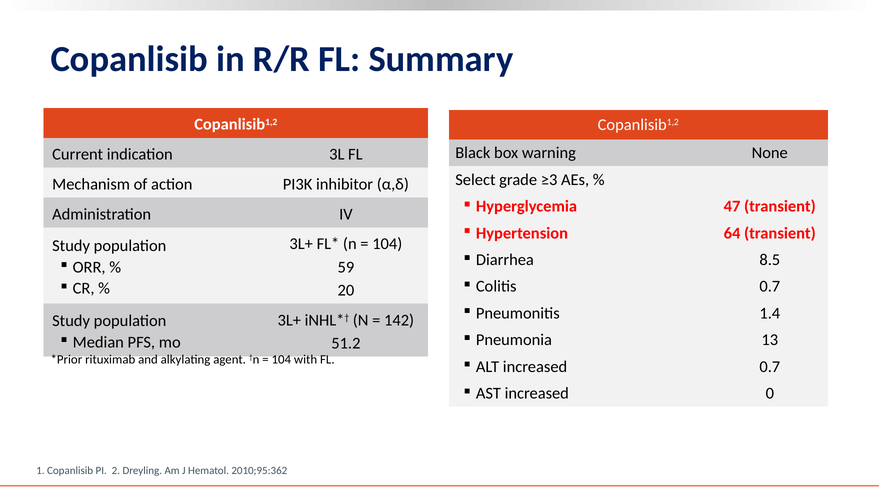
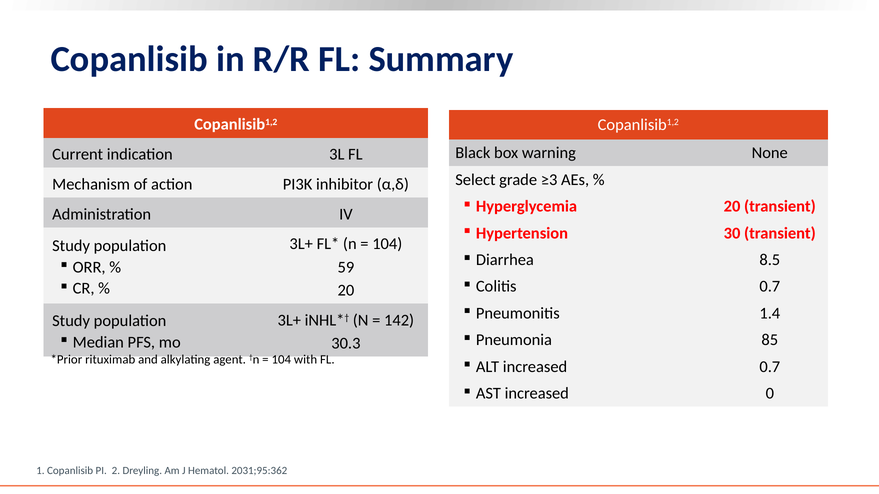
Hyperglycemia 47: 47 -> 20
64: 64 -> 30
13: 13 -> 85
51.2: 51.2 -> 30.3
2010;95:362: 2010;95:362 -> 2031;95:362
